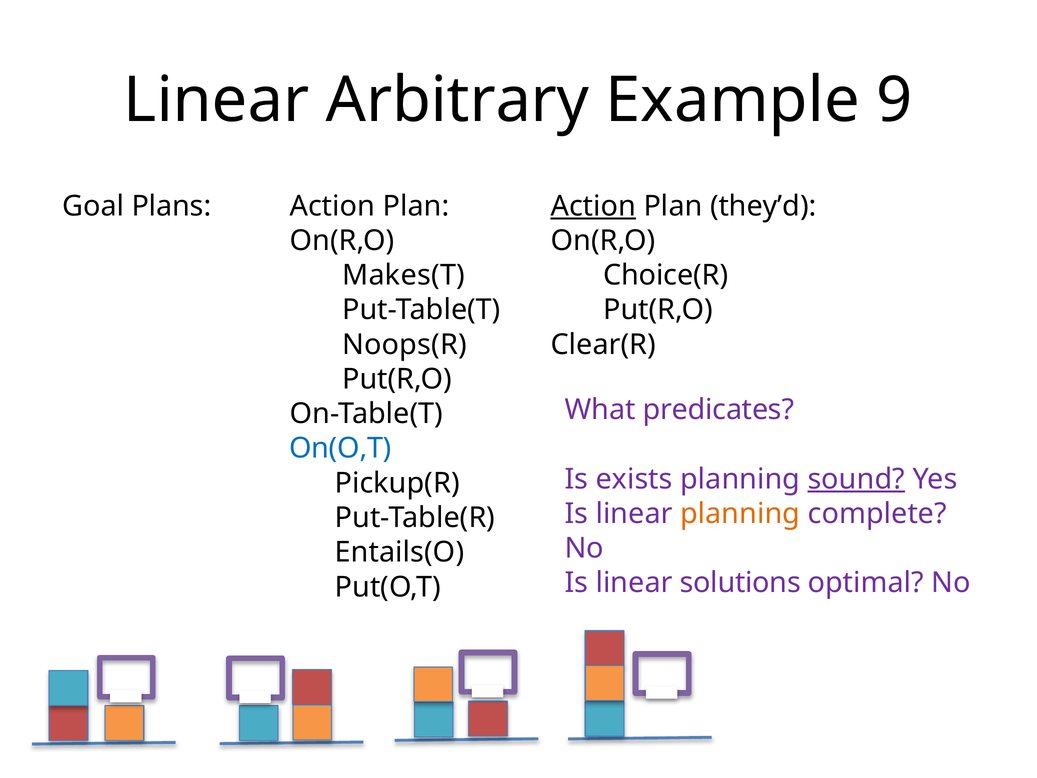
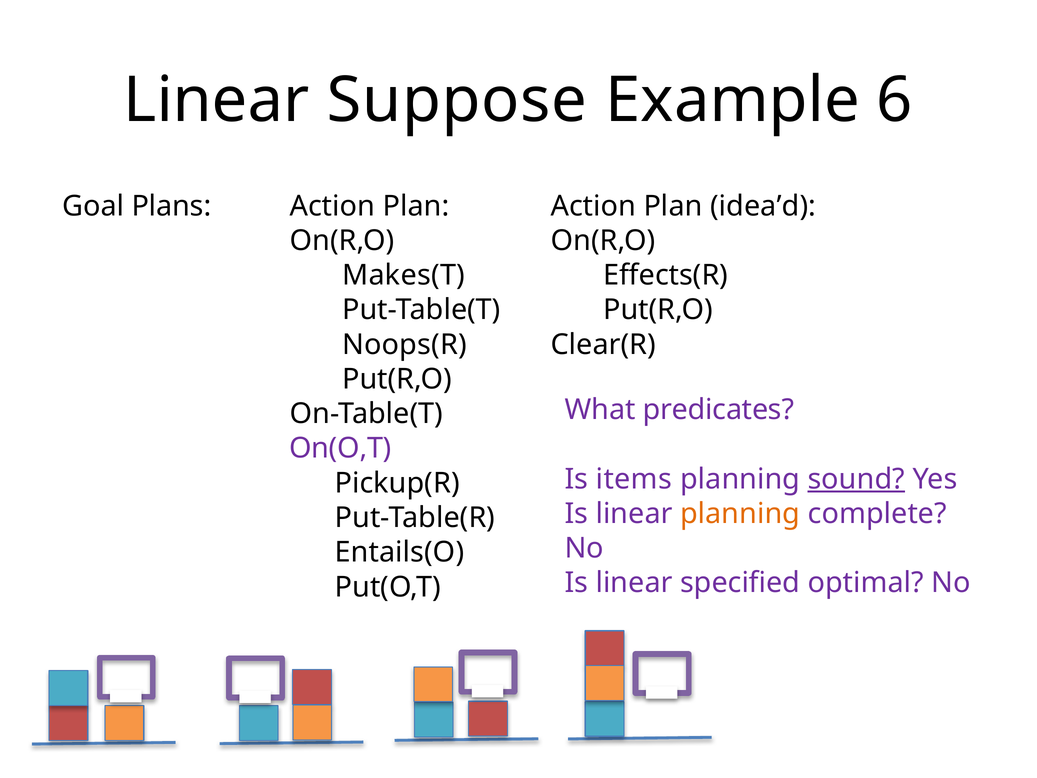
Arbitrary: Arbitrary -> Suppose
9: 9 -> 6
Action at (593, 206) underline: present -> none
they’d: they’d -> idea’d
Choice(R: Choice(R -> Effects(R
On(O,T colour: blue -> purple
exists: exists -> items
solutions: solutions -> specified
